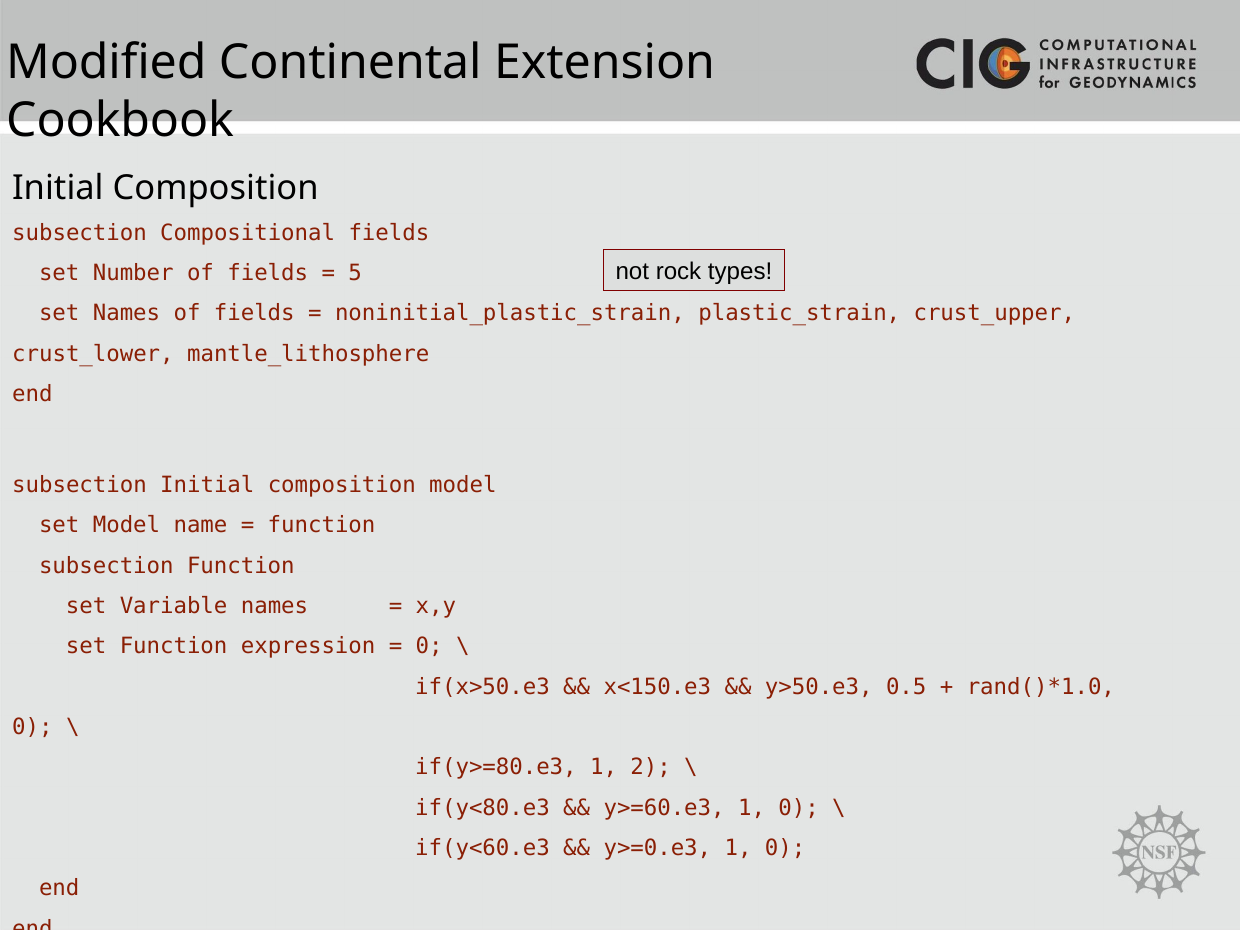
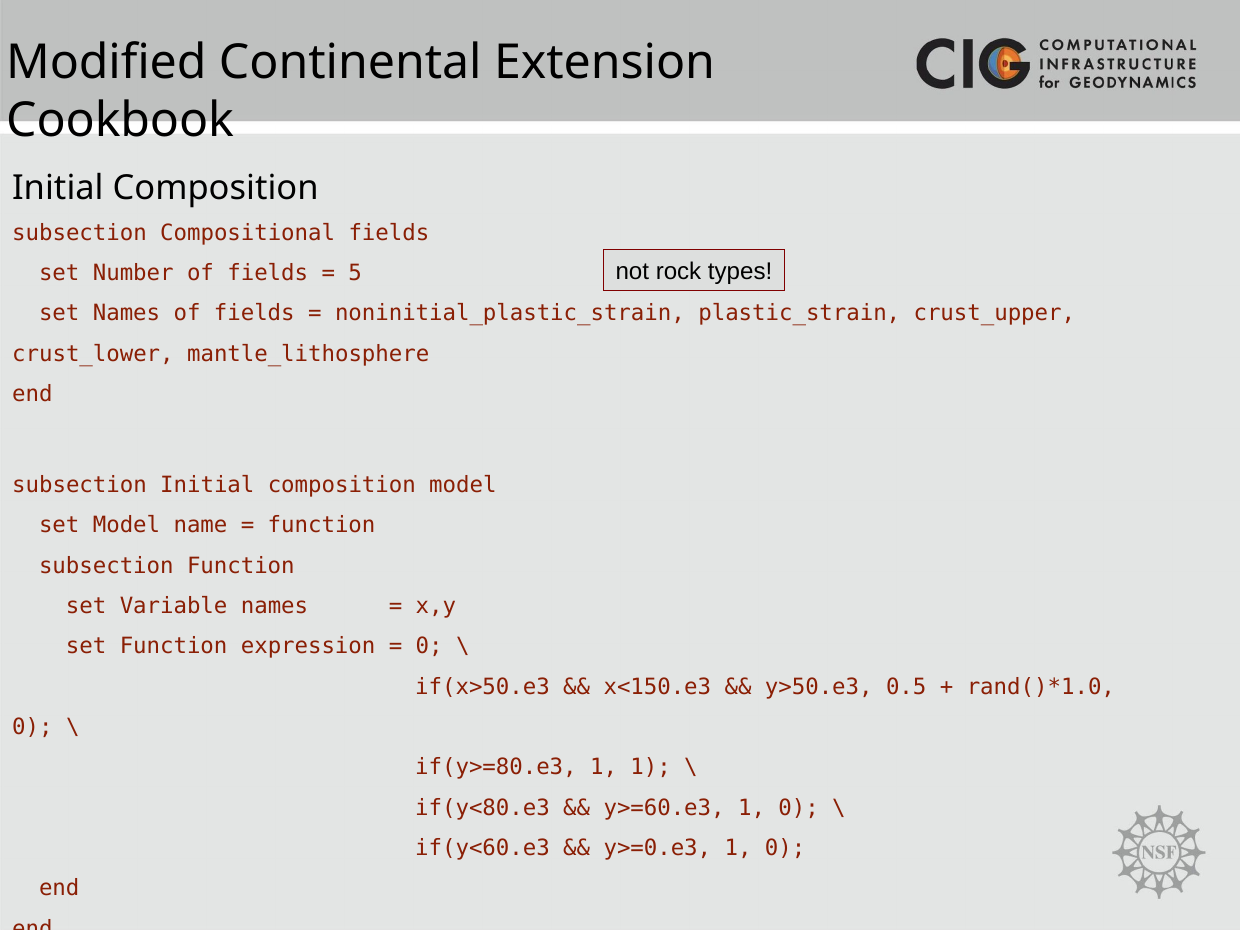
1 2: 2 -> 1
